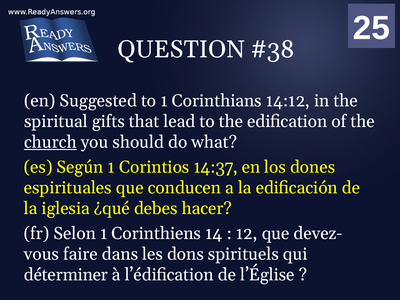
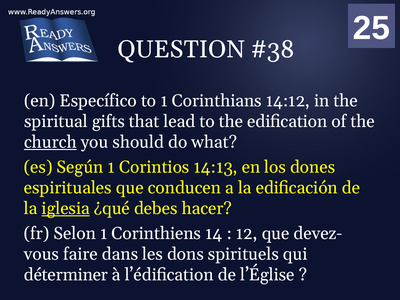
Suggested: Suggested -> Específico
14:37: 14:37 -> 14:13
iglesia underline: none -> present
